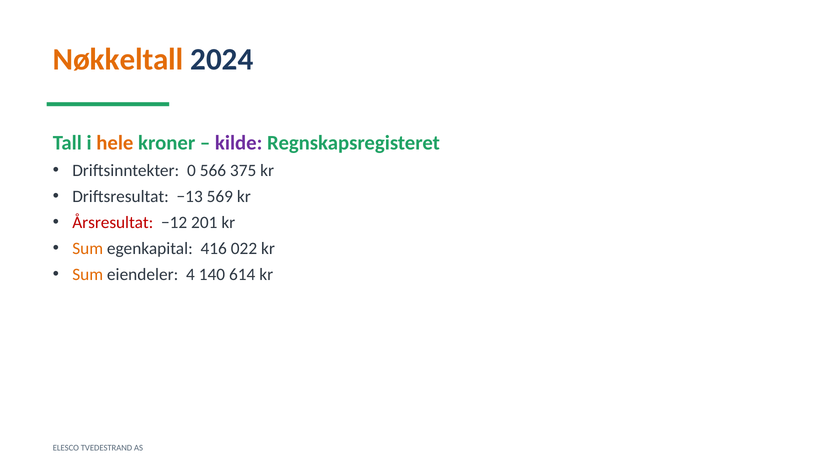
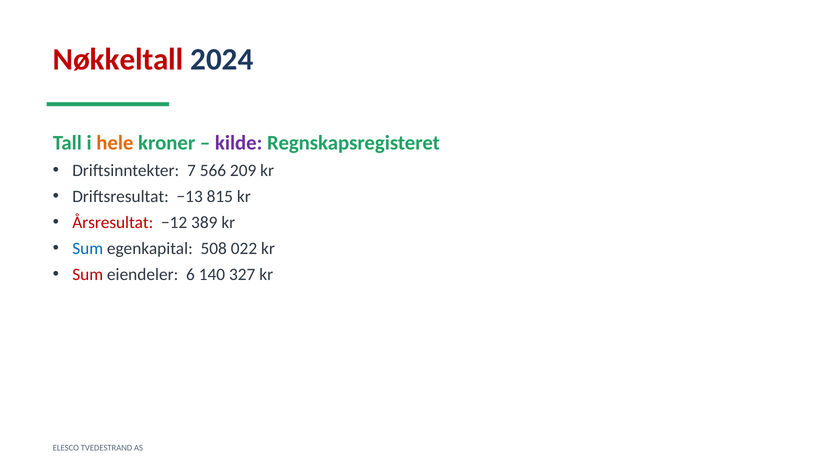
Nøkkeltall colour: orange -> red
0: 0 -> 7
375: 375 -> 209
569: 569 -> 815
201: 201 -> 389
Sum at (88, 249) colour: orange -> blue
416: 416 -> 508
Sum at (88, 274) colour: orange -> red
4: 4 -> 6
614: 614 -> 327
